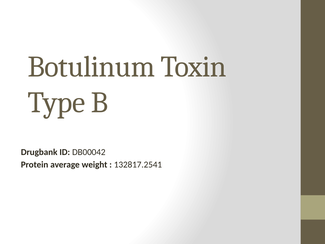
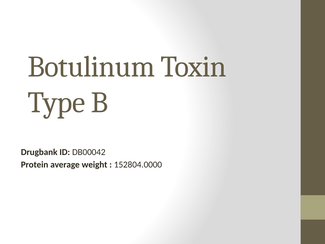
132817.2541: 132817.2541 -> 152804.0000
